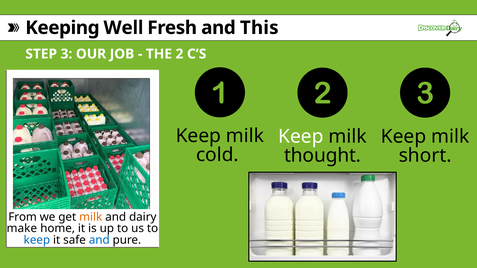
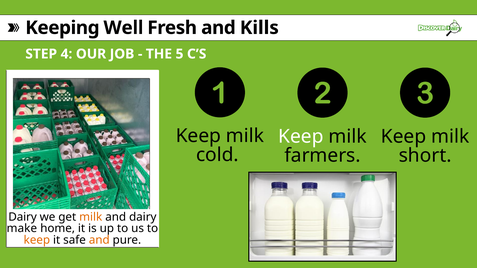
This: This -> Kills
3: 3 -> 4
2: 2 -> 5
thought: thought -> farmers
From at (23, 217): From -> Dairy
keep at (37, 240) colour: blue -> orange
and at (99, 240) colour: blue -> orange
